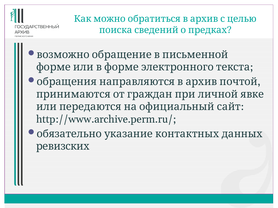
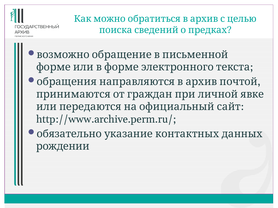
ревизских: ревизских -> рождении
